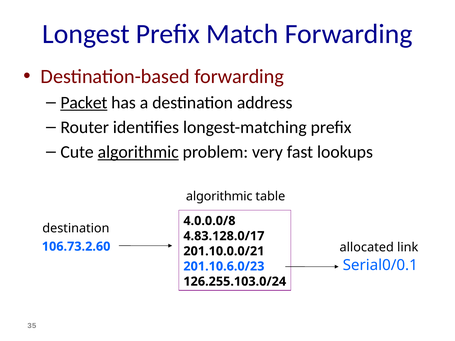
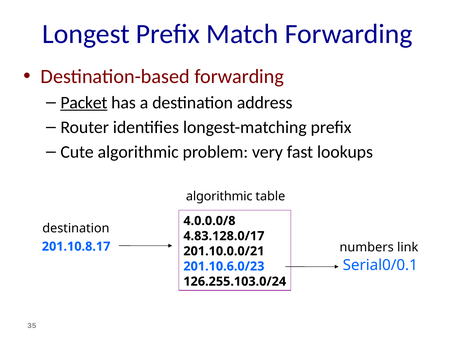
algorithmic at (138, 152) underline: present -> none
allocated: allocated -> numbers
106.73.2.60: 106.73.2.60 -> 201.10.8.17
